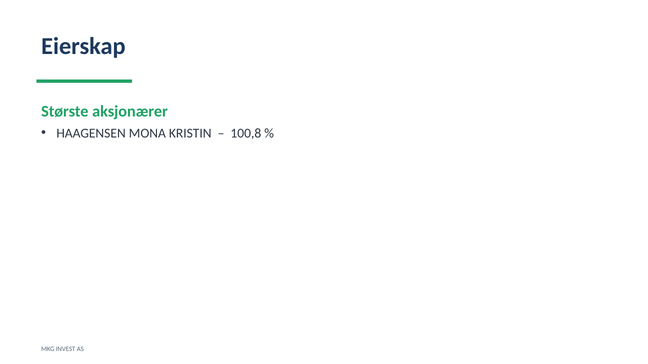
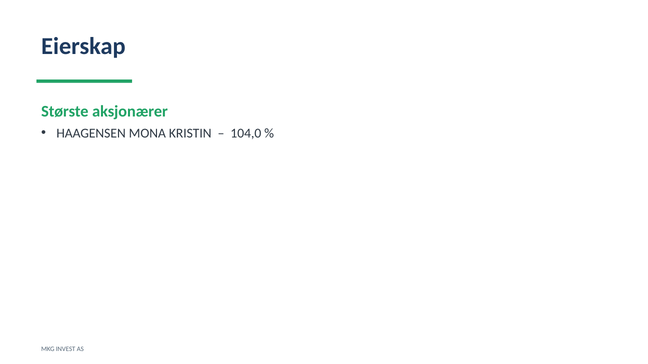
100,8: 100,8 -> 104,0
